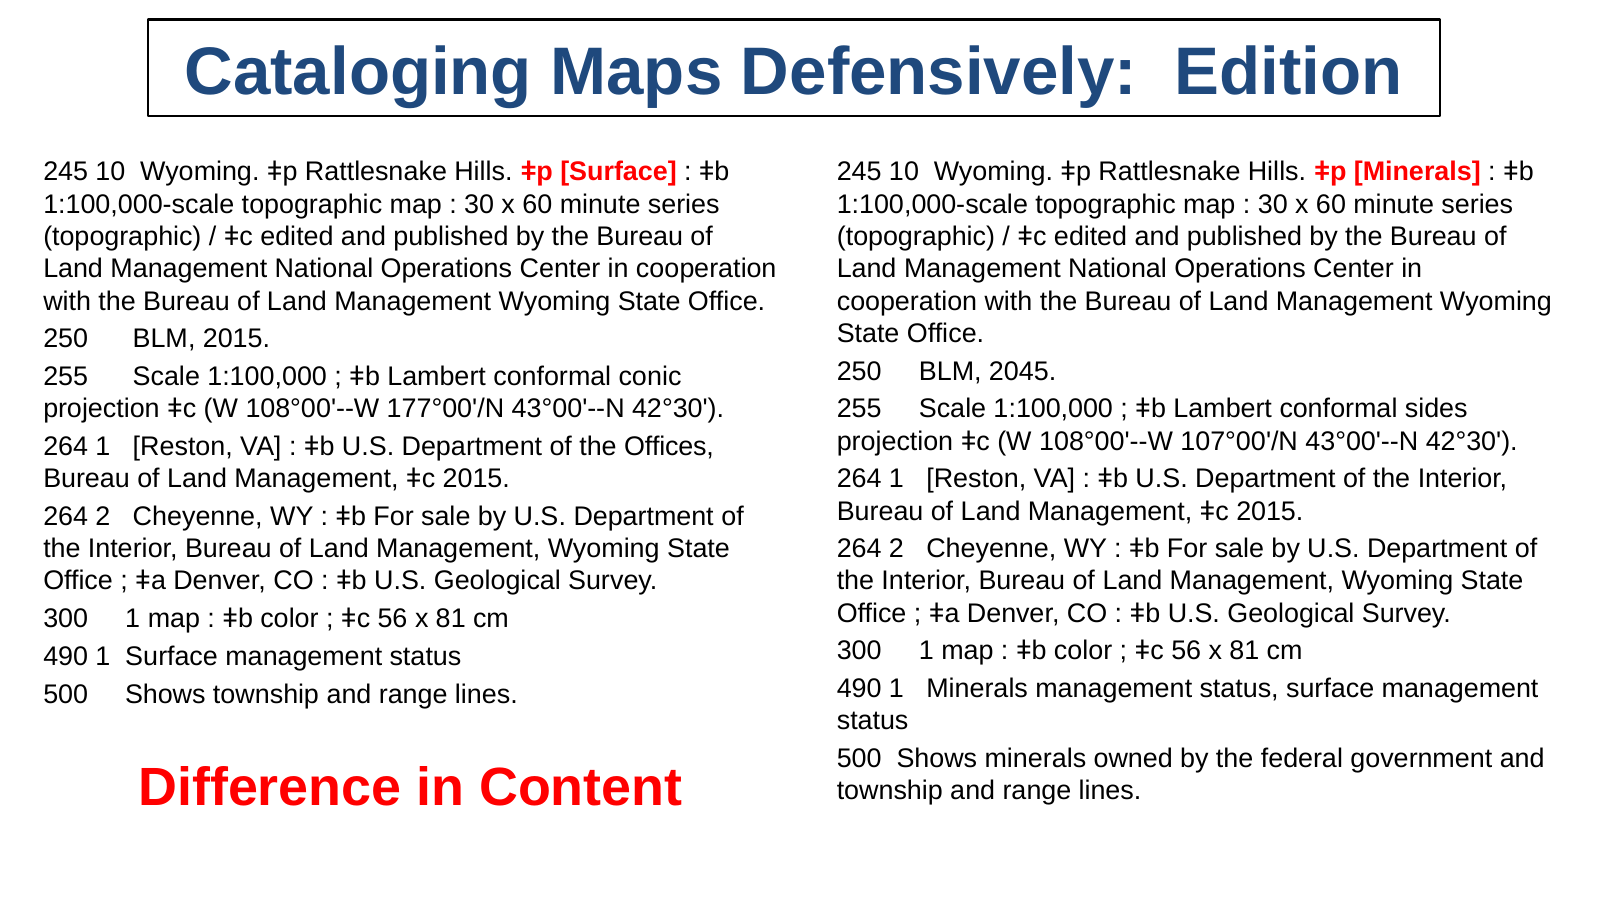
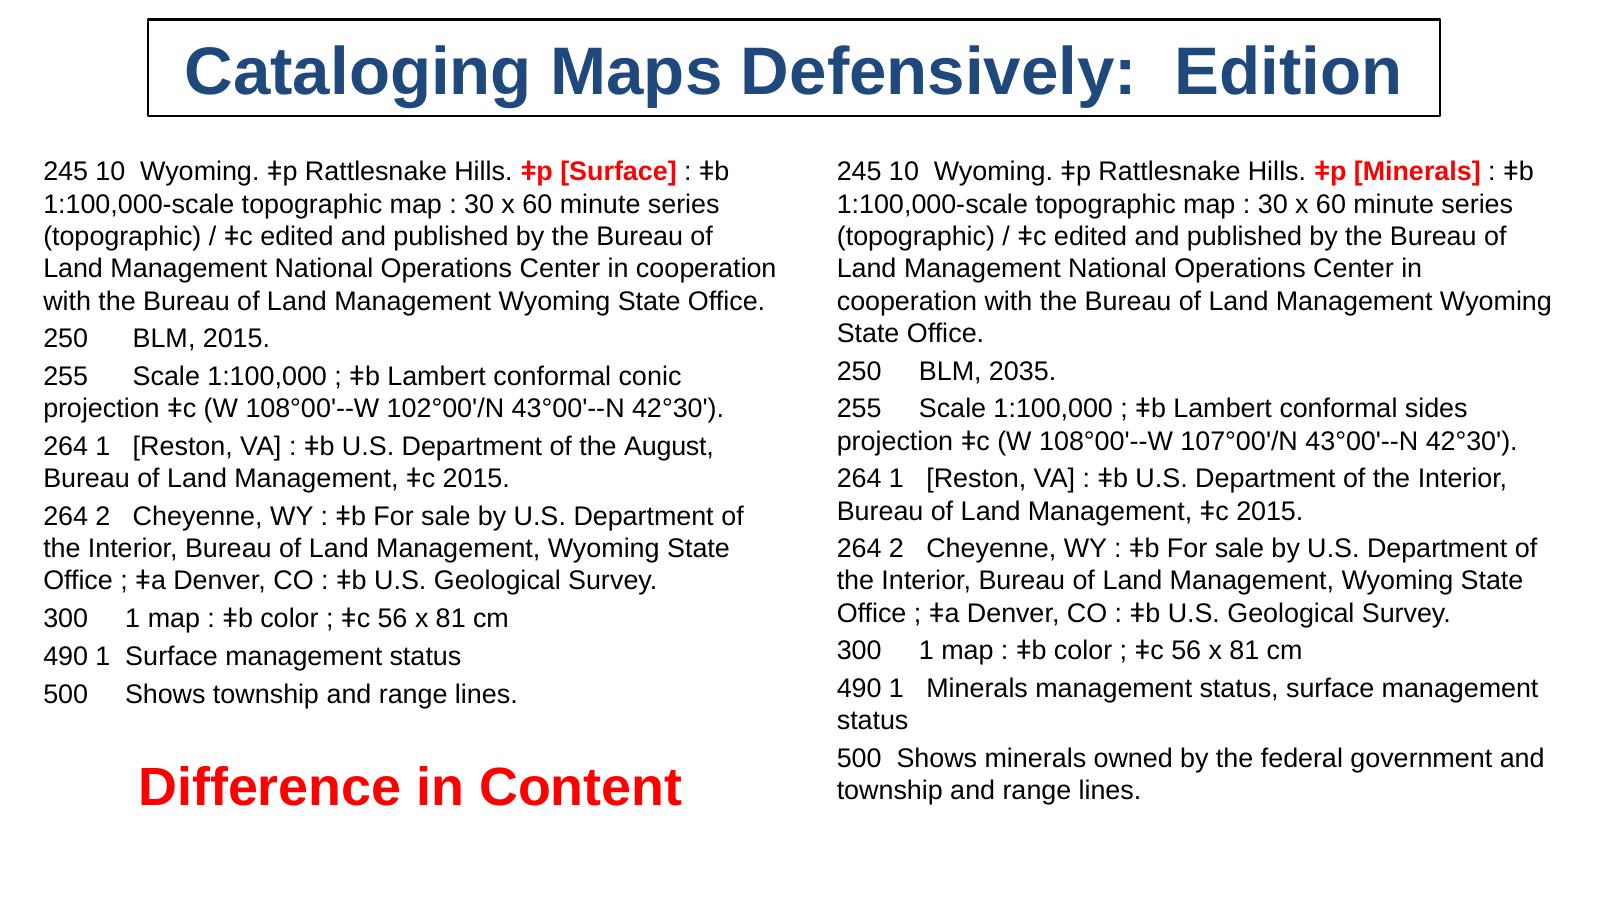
2045: 2045 -> 2035
177°00ʹ/N: 177°00ʹ/N -> 102°00ʹ/N
Offices: Offices -> August
